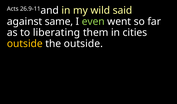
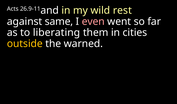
said: said -> rest
even colour: light green -> pink
the outside: outside -> warned
